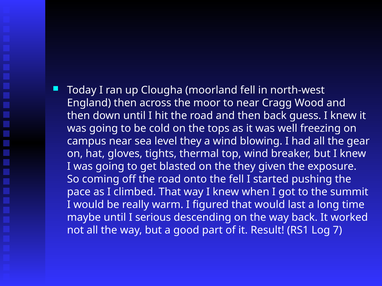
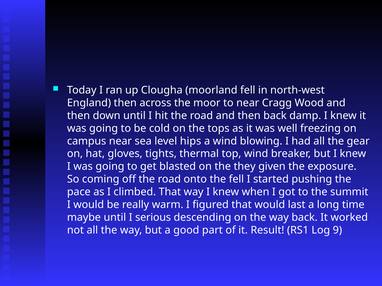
guess: guess -> damp
level they: they -> hips
7: 7 -> 9
